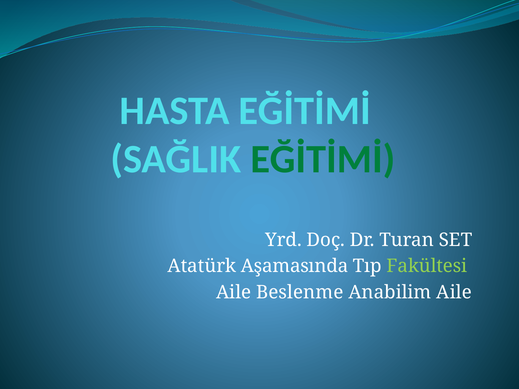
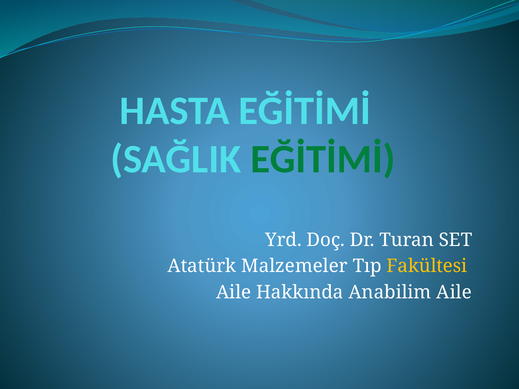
Aşamasında: Aşamasında -> Malzemeler
Fakültesi colour: light green -> yellow
Beslenme: Beslenme -> Hakkında
